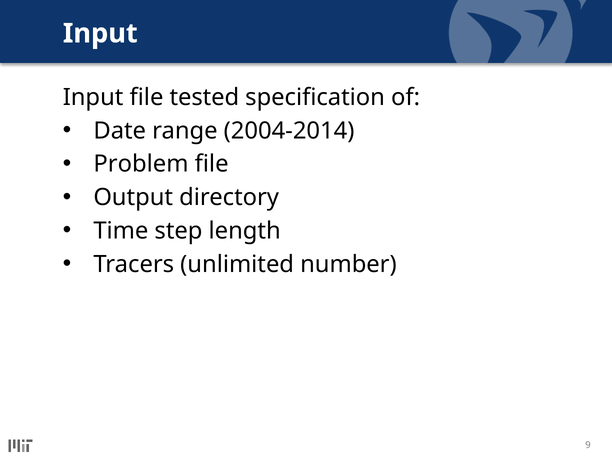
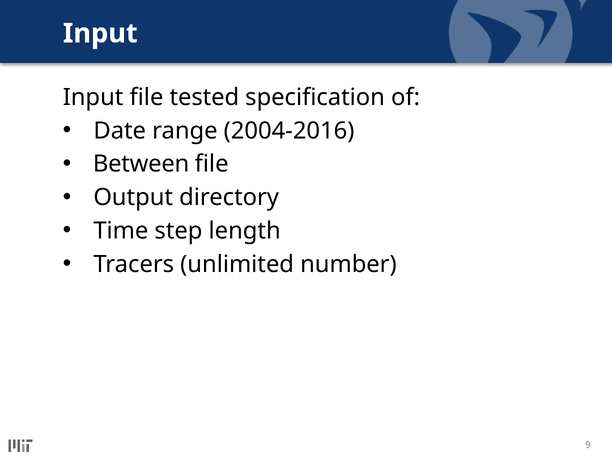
2004-2014: 2004-2014 -> 2004-2016
Problem: Problem -> Between
